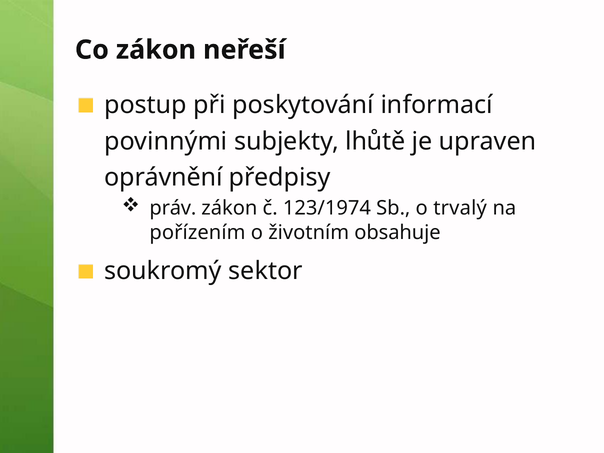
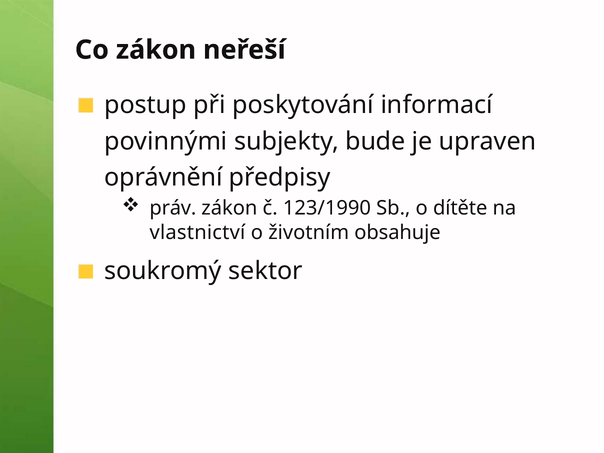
lhůtě: lhůtě -> bude
123/1974: 123/1974 -> 123/1990
trvalý: trvalý -> dítěte
pořízením: pořízením -> vlastnictví
